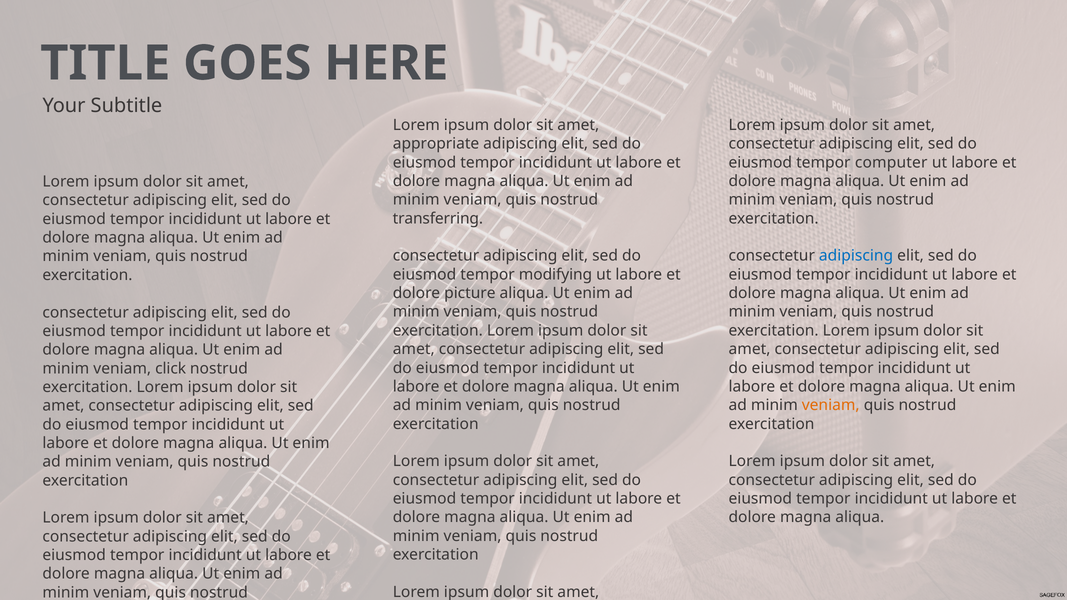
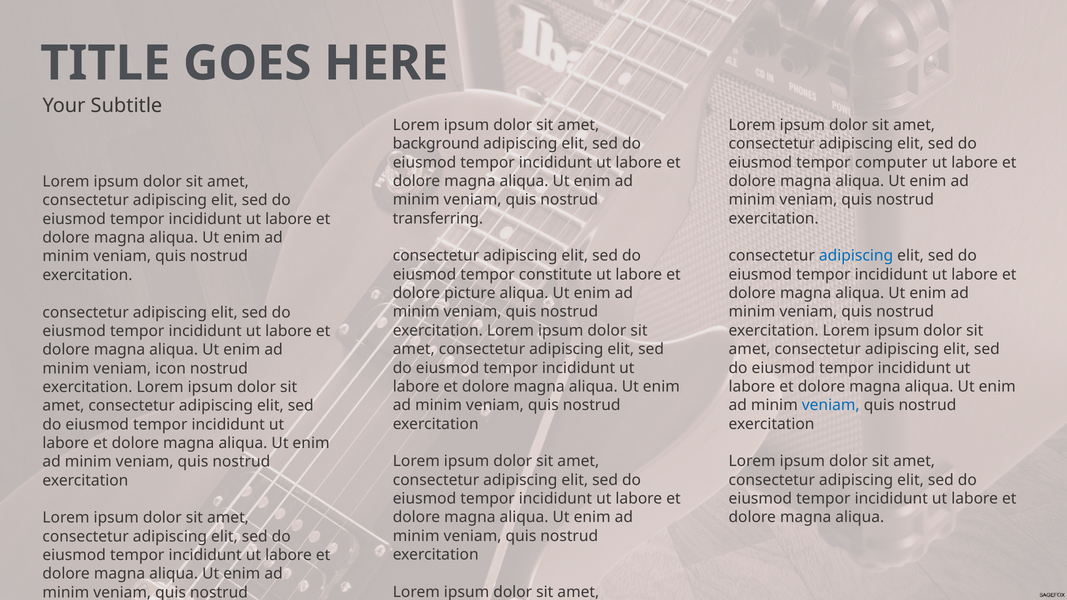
appropriate: appropriate -> background
modifying: modifying -> constitute
click: click -> icon
veniam at (831, 405) colour: orange -> blue
